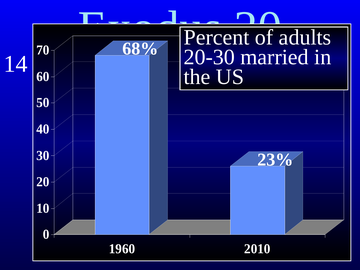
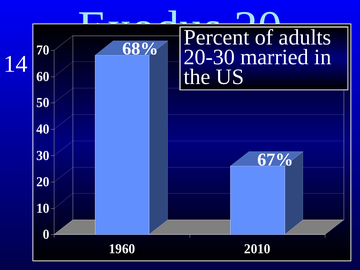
23%: 23% -> 67%
